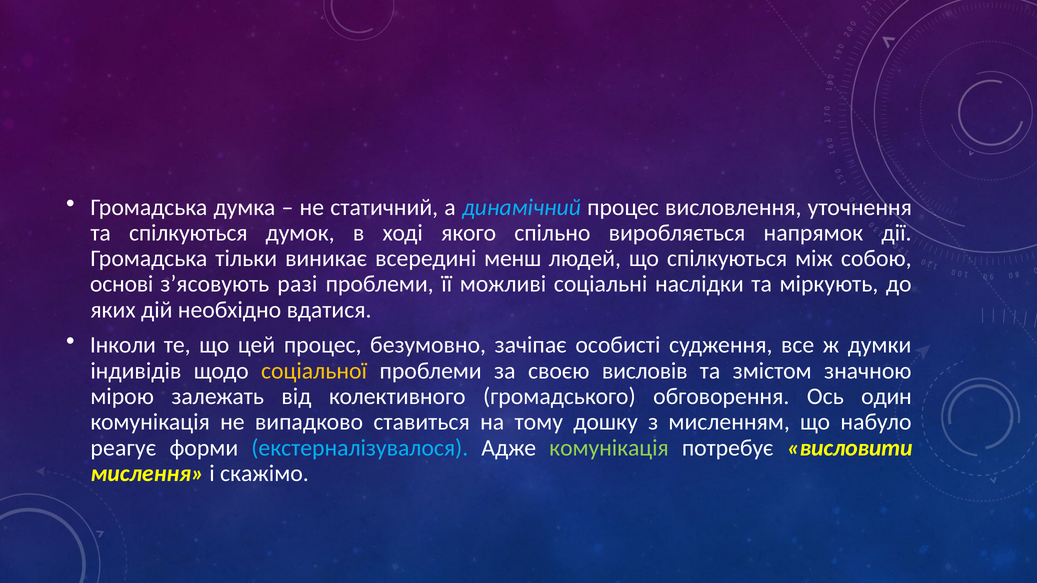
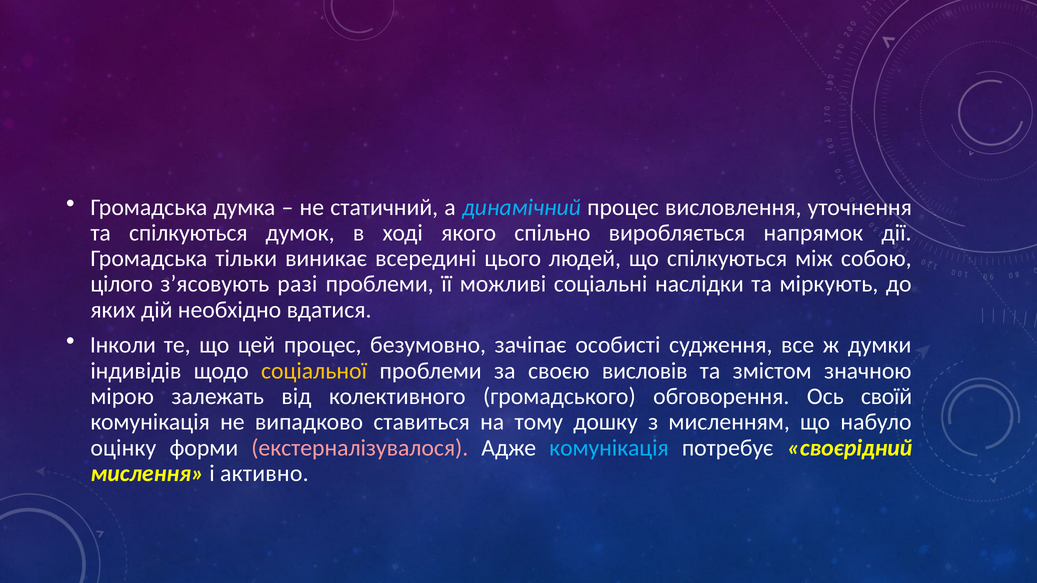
менш: менш -> цього
основі: основі -> цілого
один: один -> своїй
реагує: реагує -> оцінку
екстерналізувалося colour: light blue -> pink
комунікація at (609, 448) colour: light green -> light blue
висловити: висловити -> своєрідний
скажімо: скажімо -> активно
